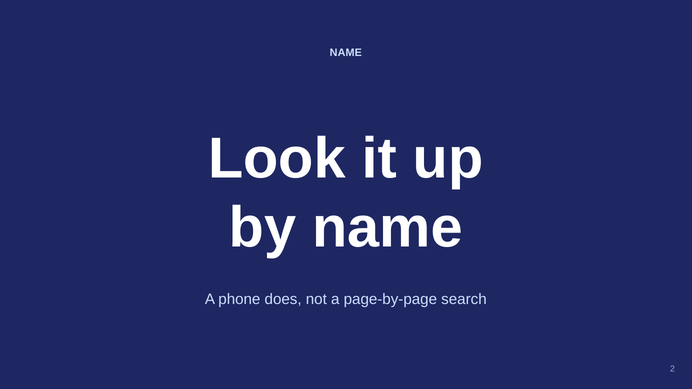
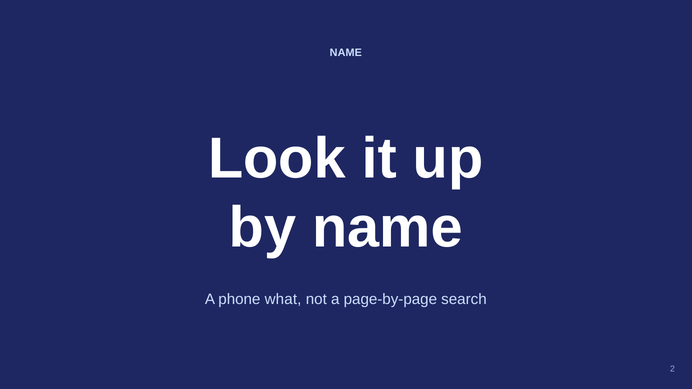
does: does -> what
